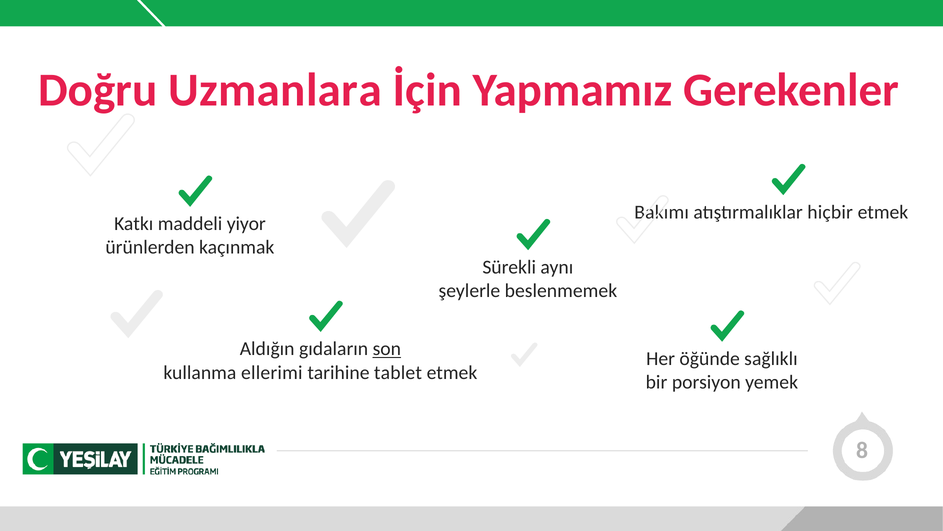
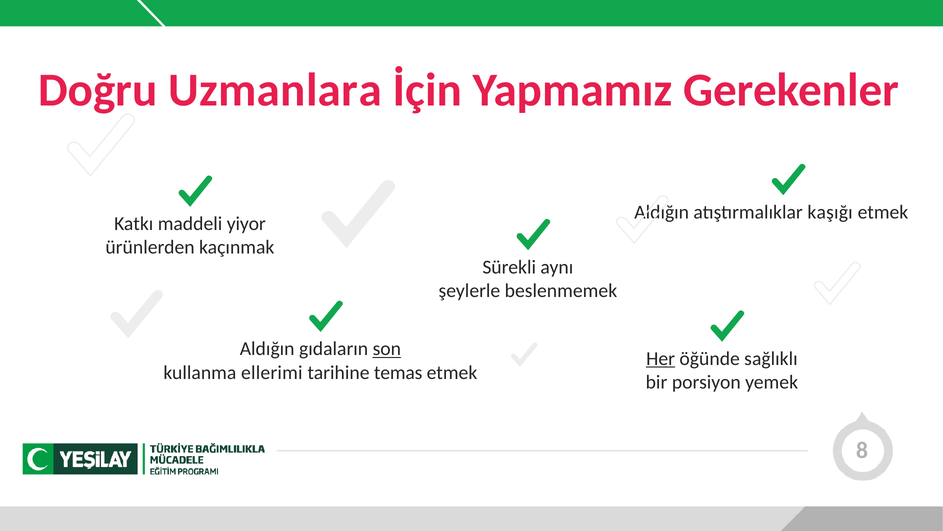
Bakımı at (662, 212): Bakımı -> Aldığın
hiçbir: hiçbir -> kaşığı
Her underline: none -> present
tablet: tablet -> temas
